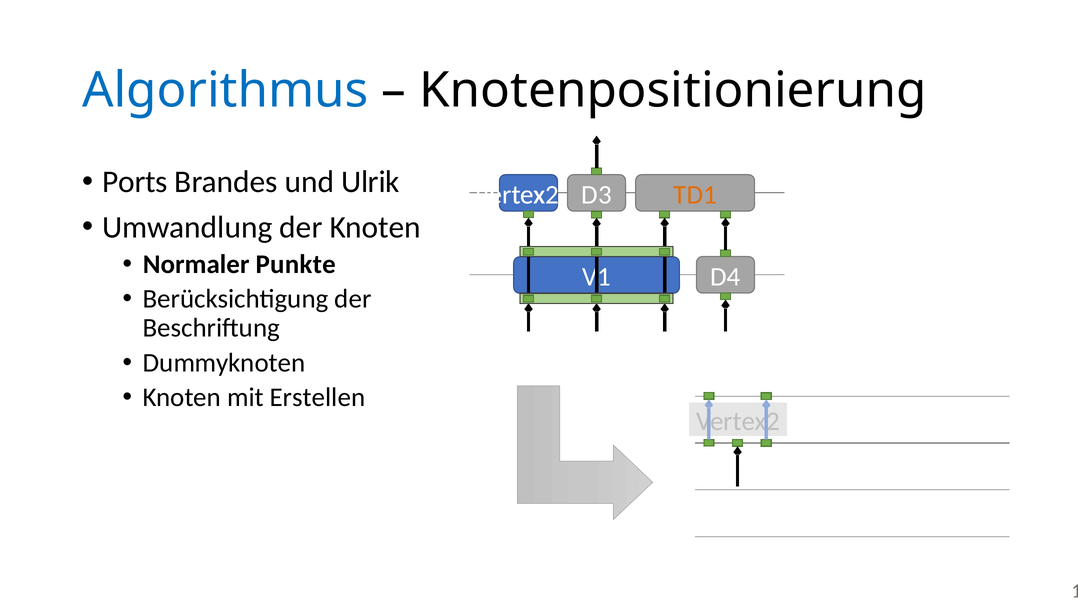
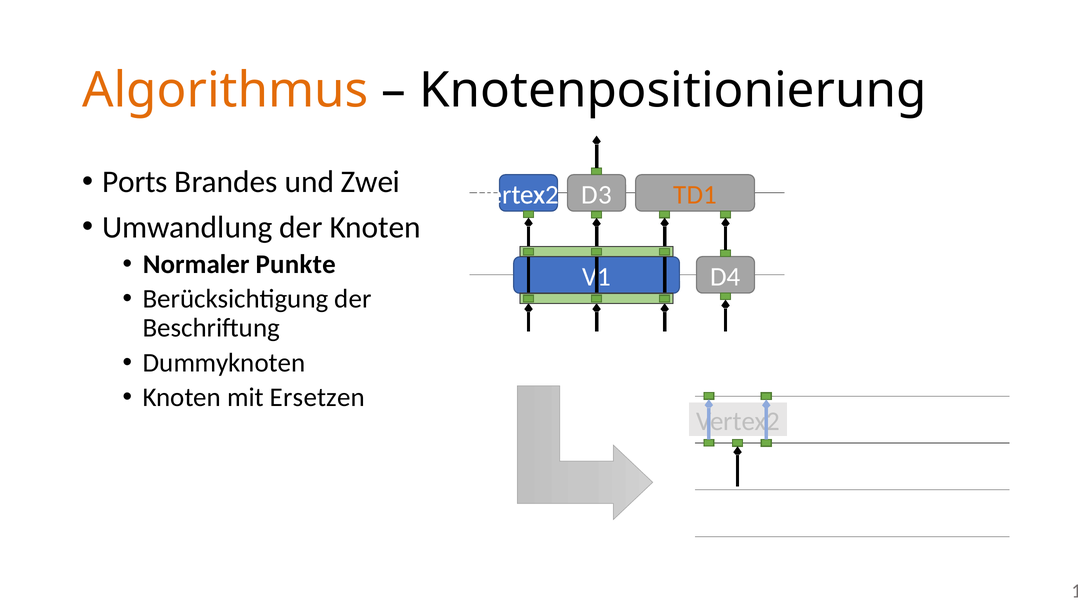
Algorithmus colour: blue -> orange
Ulrik: Ulrik -> Zwei
Erstellen: Erstellen -> Ersetzen
